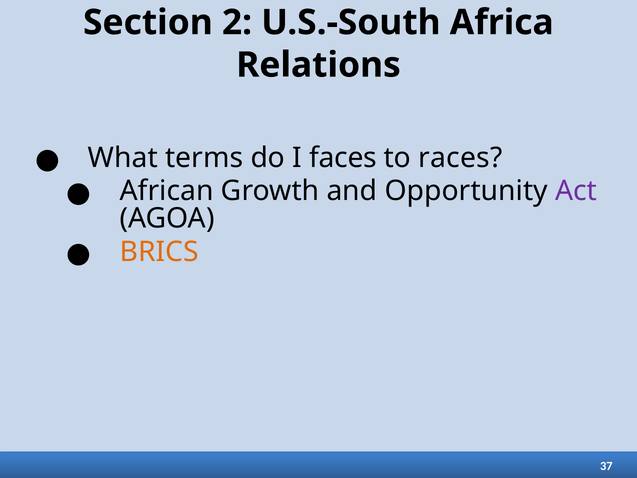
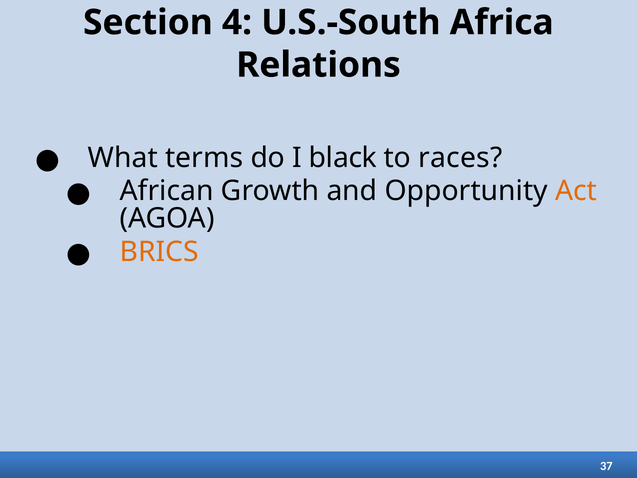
2: 2 -> 4
faces: faces -> black
Act colour: purple -> orange
